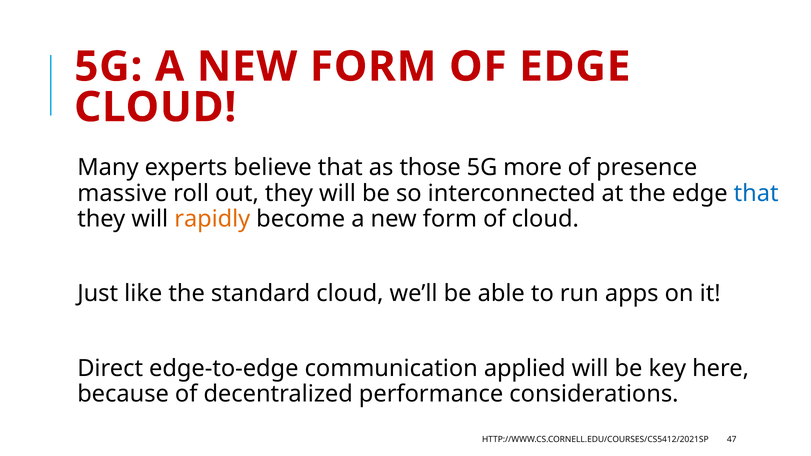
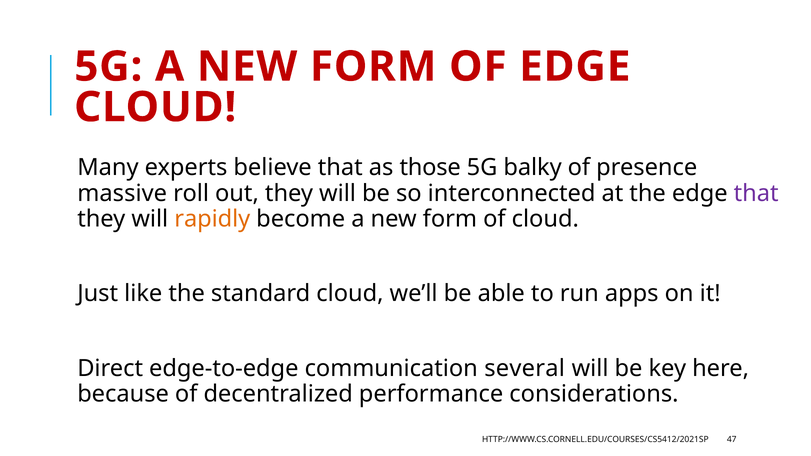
more: more -> balky
that at (756, 193) colour: blue -> purple
applied: applied -> several
